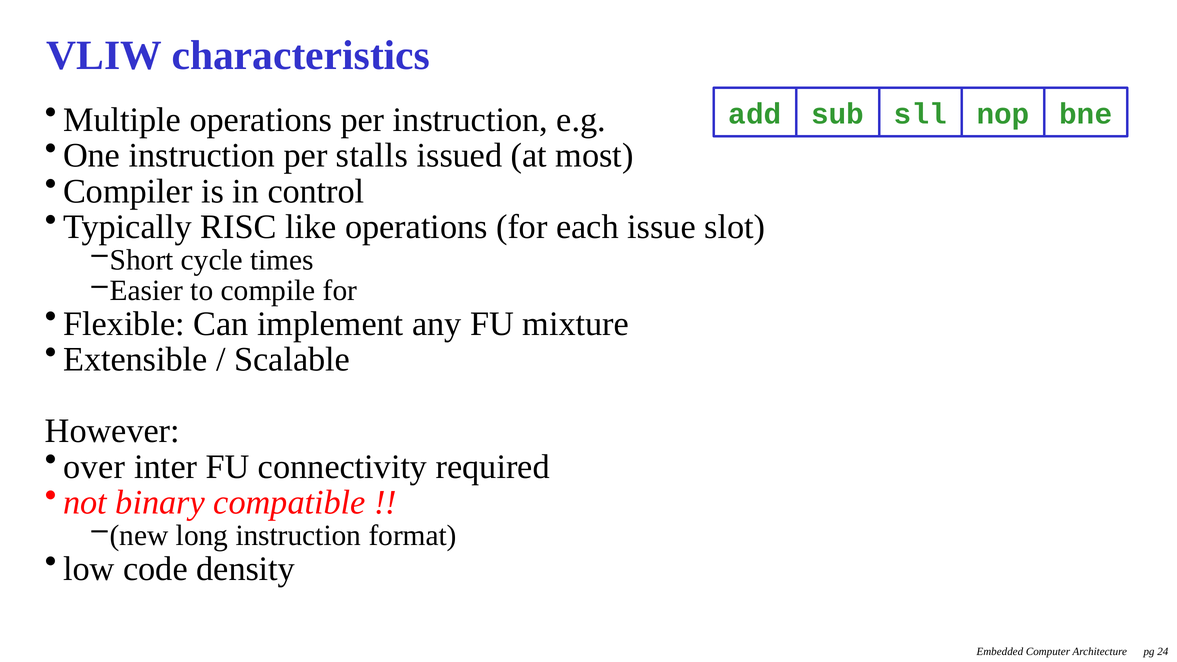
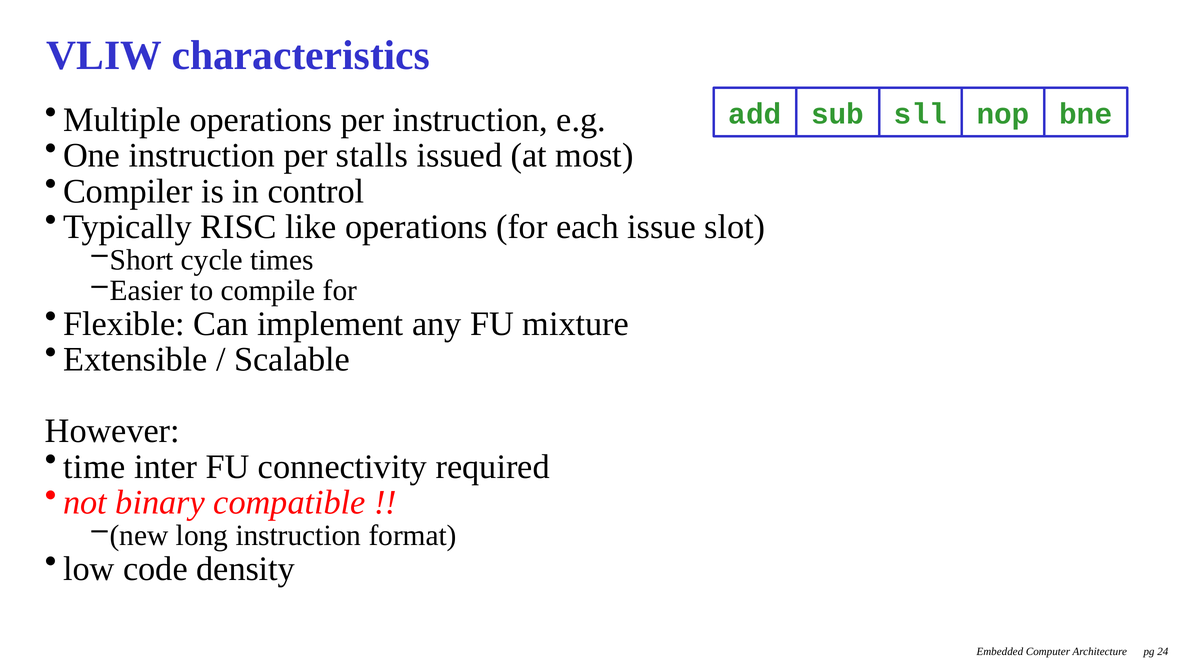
over: over -> time
